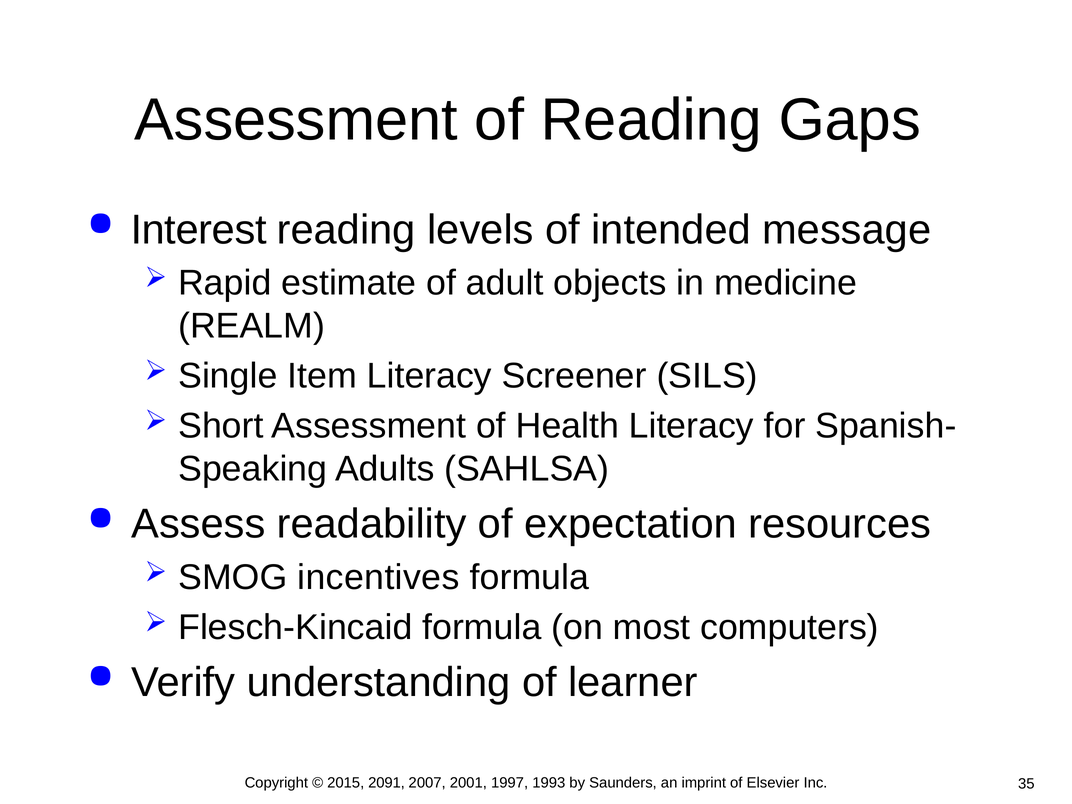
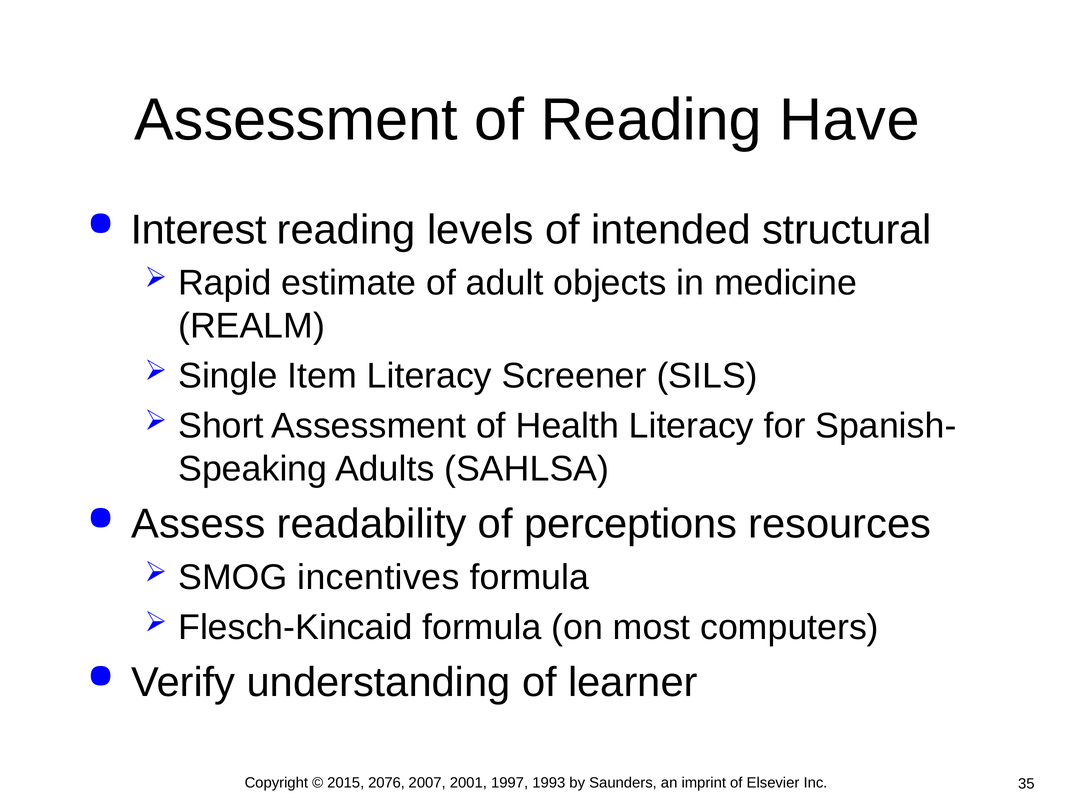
Gaps: Gaps -> Have
message: message -> structural
expectation: expectation -> perceptions
2091: 2091 -> 2076
